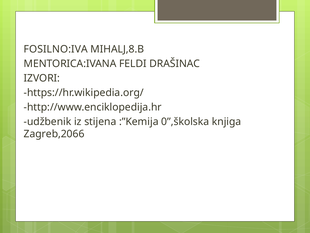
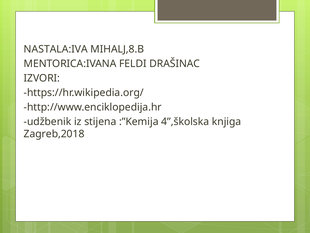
FOSILNO:IVA: FOSILNO:IVA -> NASTALA:IVA
0”,školska: 0”,školska -> 4”,školska
Zagreb,2066: Zagreb,2066 -> Zagreb,2018
